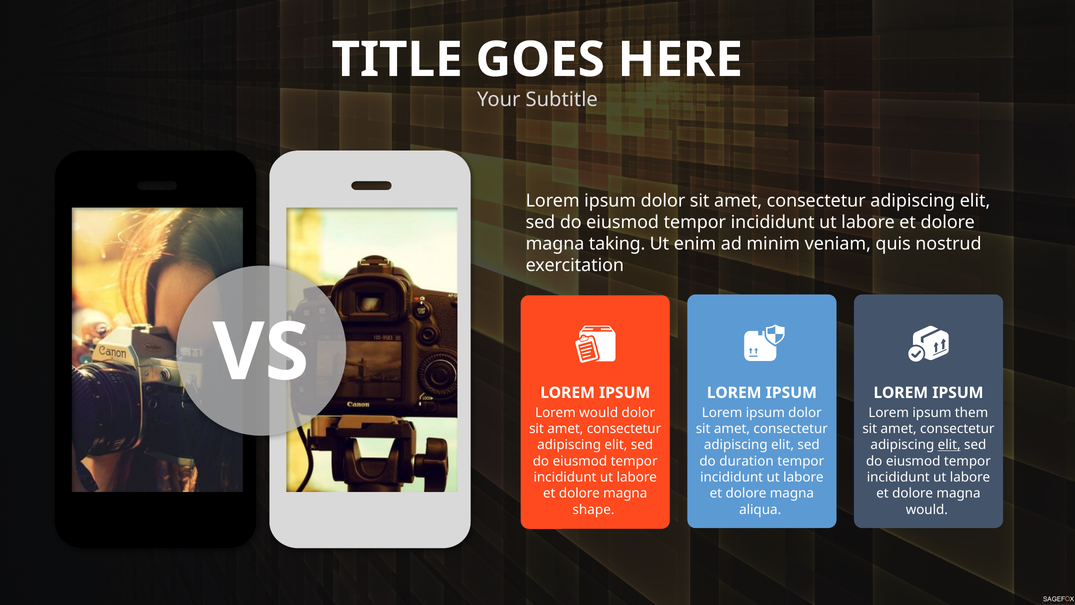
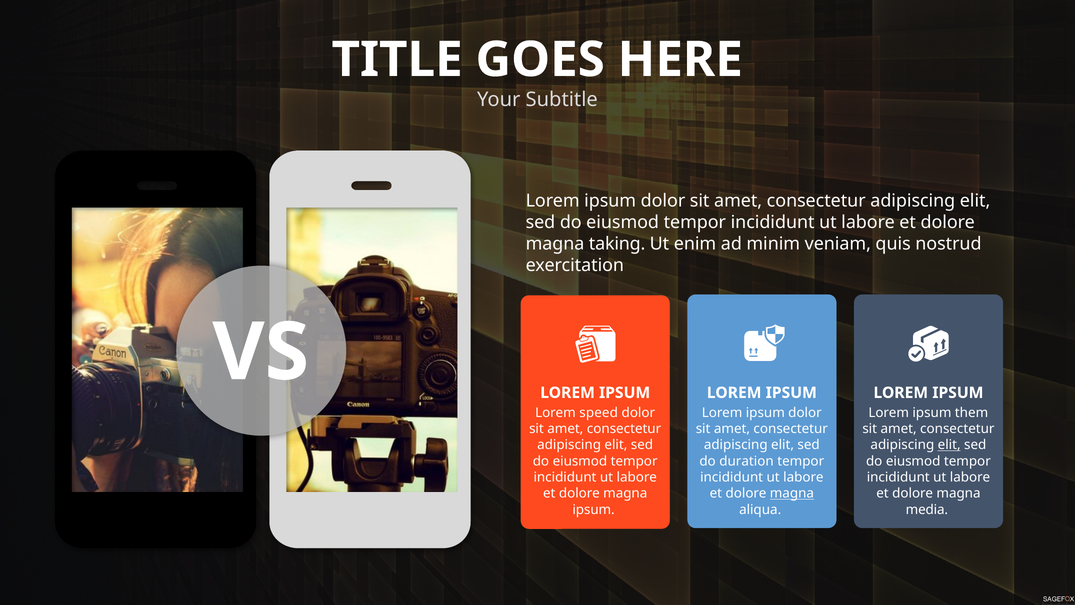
Lorem would: would -> speed
magna at (792, 493) underline: none -> present
shape at (594, 509): shape -> ipsum
would at (927, 509): would -> media
